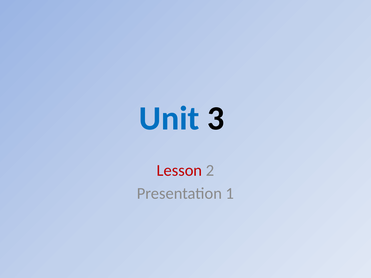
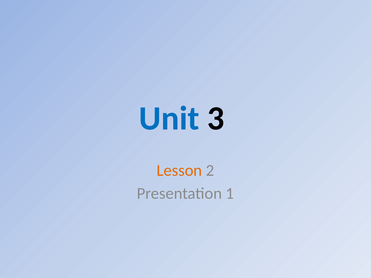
Lesson colour: red -> orange
